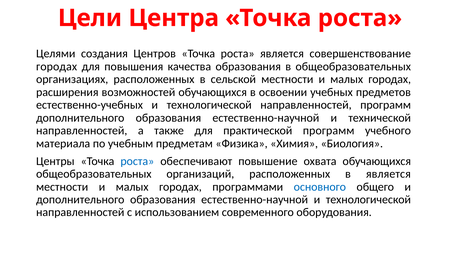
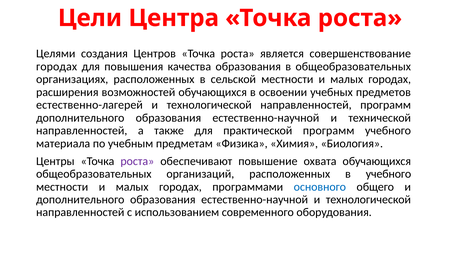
естественно-учебных: естественно-учебных -> естественно-лагерей
роста at (137, 161) colour: blue -> purple
в является: является -> учебного
